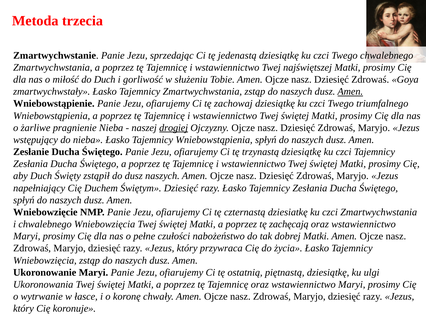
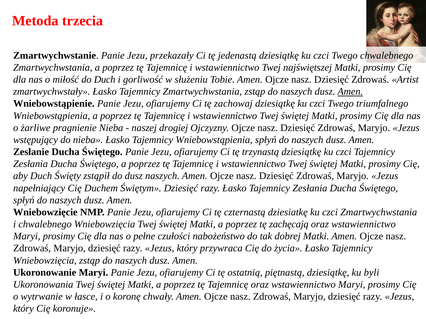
sprzedając: sprzedając -> przekazały
Goya: Goya -> Artist
drogiej underline: present -> none
ulgi: ulgi -> byli
